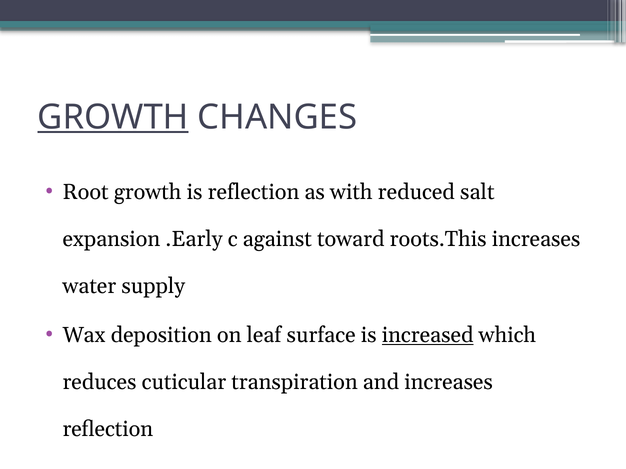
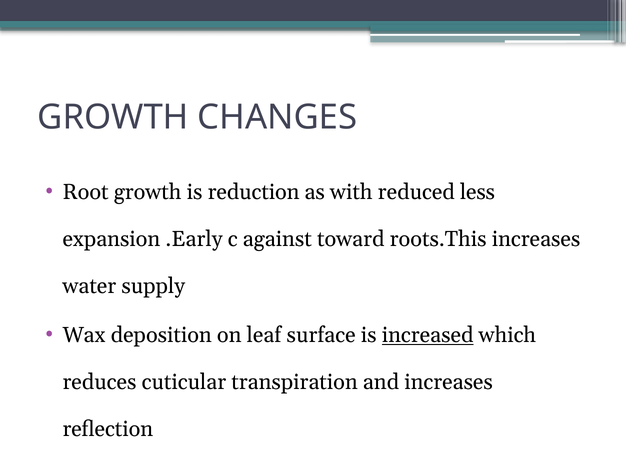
GROWTH at (113, 117) underline: present -> none
is reflection: reflection -> reduction
salt: salt -> less
